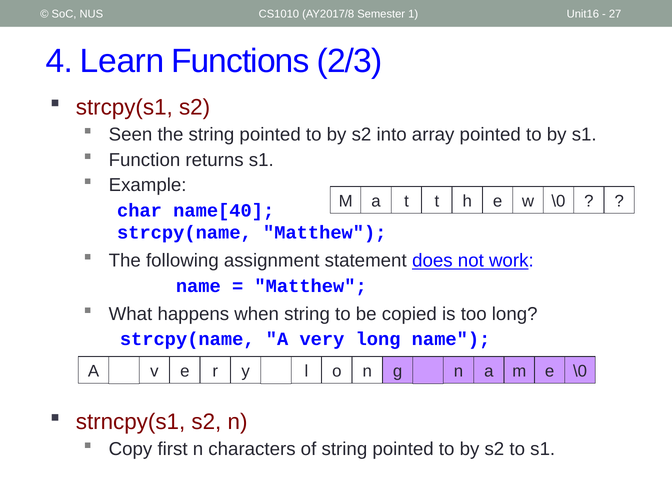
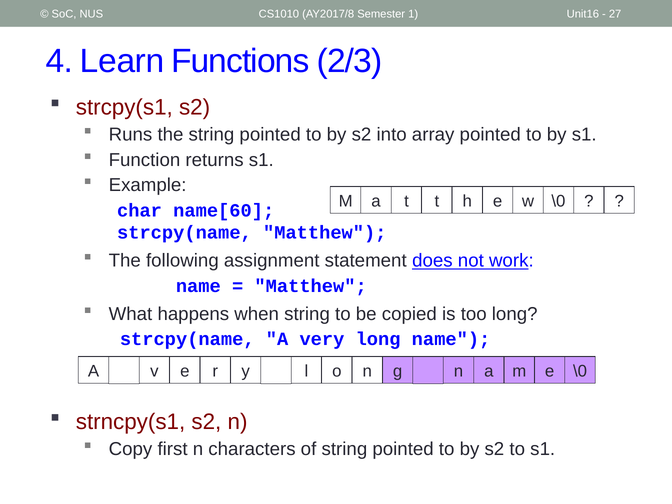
Seen: Seen -> Runs
name[40: name[40 -> name[60
